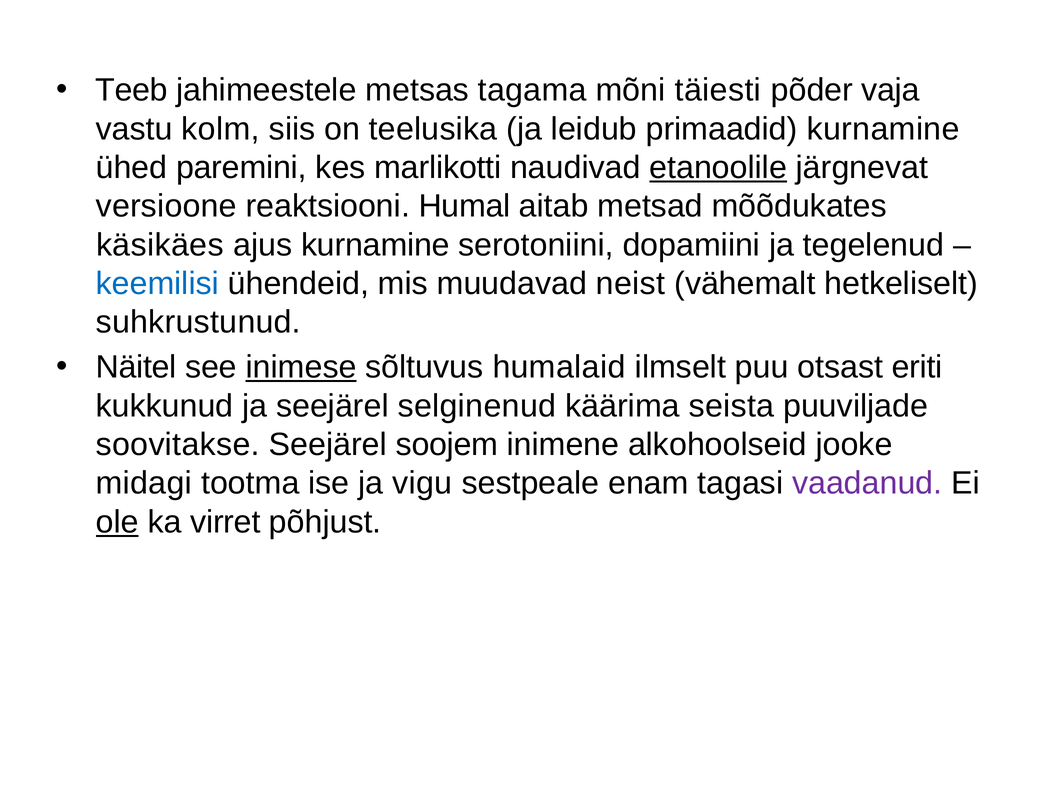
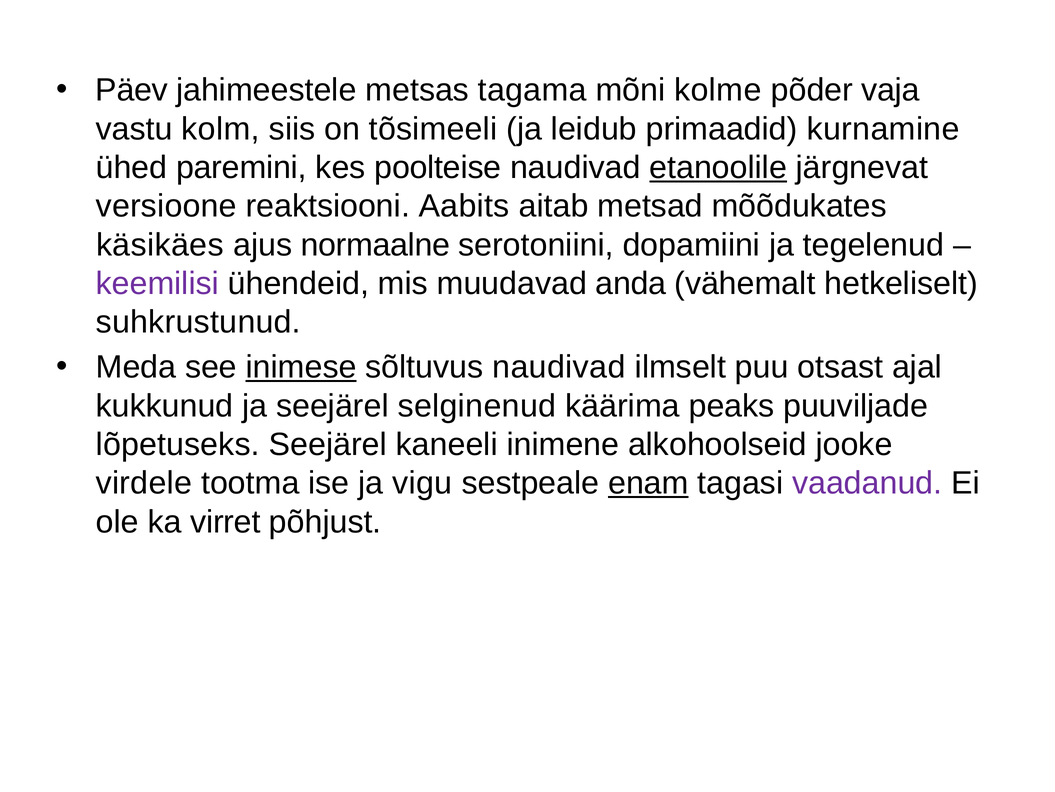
Teeb: Teeb -> Päev
täiesti: täiesti -> kolme
teelusika: teelusika -> tõsimeeli
marlikotti: marlikotti -> poolteise
Humal: Humal -> Aabits
ajus kurnamine: kurnamine -> normaalne
keemilisi colour: blue -> purple
neist: neist -> anda
Näitel: Näitel -> Meda
sõltuvus humalaid: humalaid -> naudivad
eriti: eriti -> ajal
seista: seista -> peaks
soovitakse: soovitakse -> lõpetuseks
soojem: soojem -> kaneeli
midagi: midagi -> virdele
enam underline: none -> present
ole underline: present -> none
